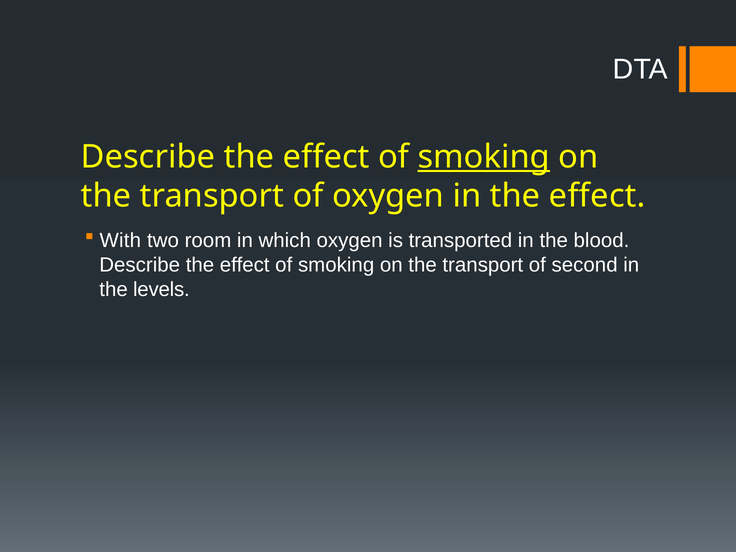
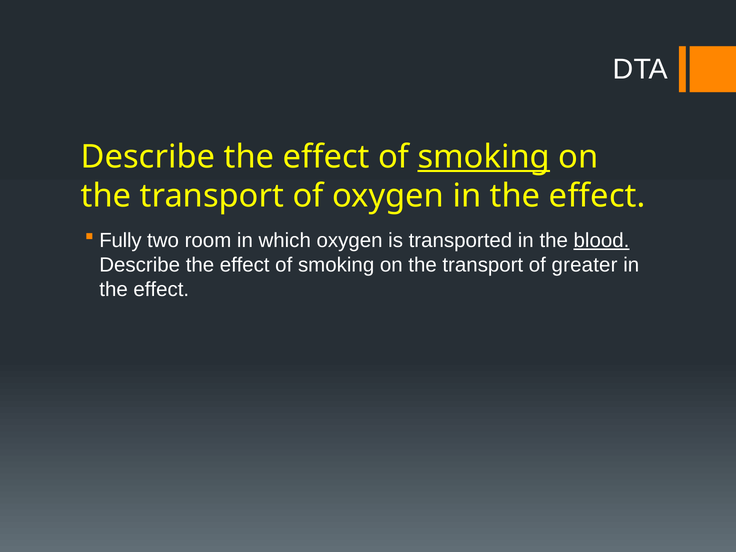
With: With -> Fully
blood underline: none -> present
second: second -> greater
levels at (161, 290): levels -> effect
